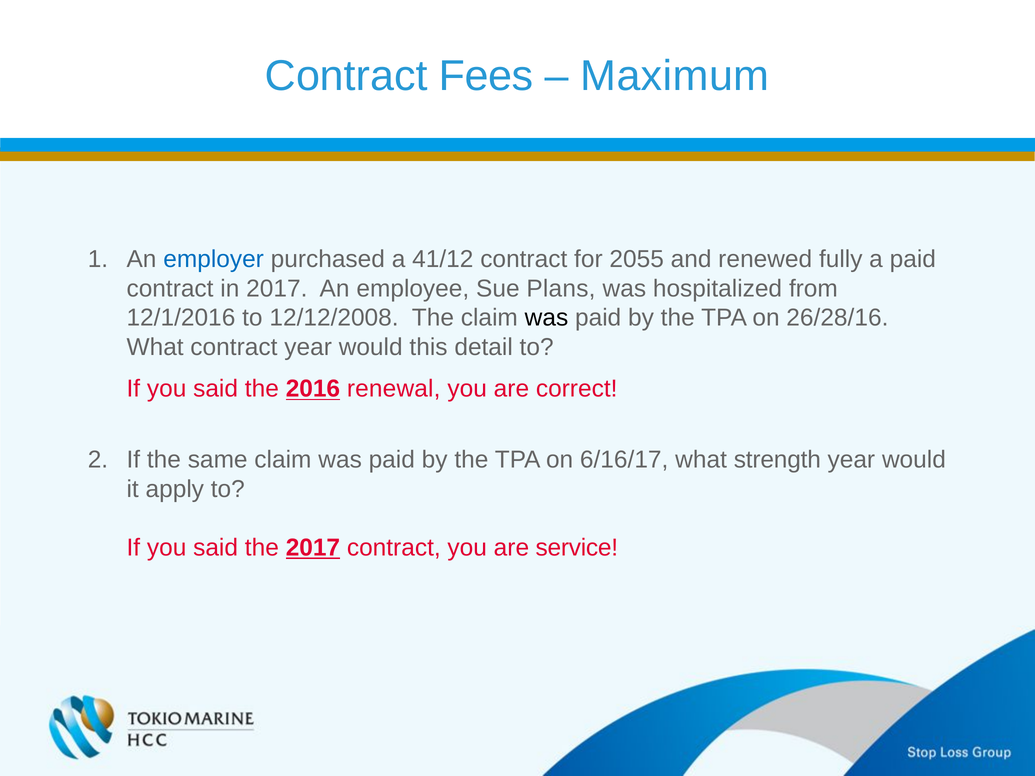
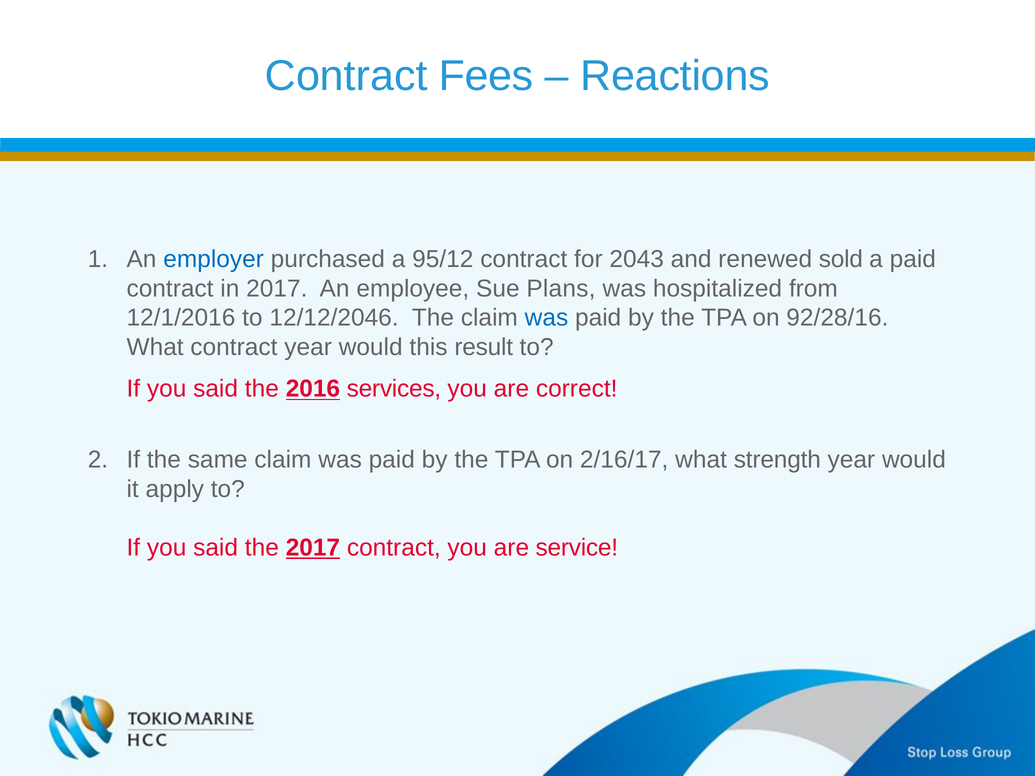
Maximum: Maximum -> Reactions
41/12: 41/12 -> 95/12
2055: 2055 -> 2043
fully: fully -> sold
12/12/2008: 12/12/2008 -> 12/12/2046
was at (546, 318) colour: black -> blue
26/28/16: 26/28/16 -> 92/28/16
detail: detail -> result
renewal: renewal -> services
6/16/17: 6/16/17 -> 2/16/17
